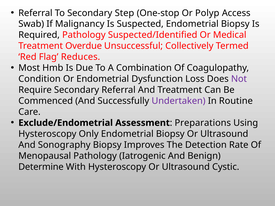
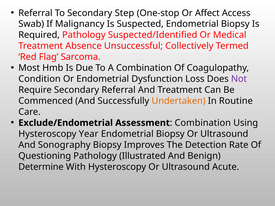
Polyp: Polyp -> Affect
Overdue: Overdue -> Absence
Reduces: Reduces -> Sarcoma
Undertaken colour: purple -> orange
Preparations at (203, 123): Preparations -> Combination
Only: Only -> Year
Menopausal: Menopausal -> Questioning
Iatrogenic: Iatrogenic -> Illustrated
Cystic: Cystic -> Acute
